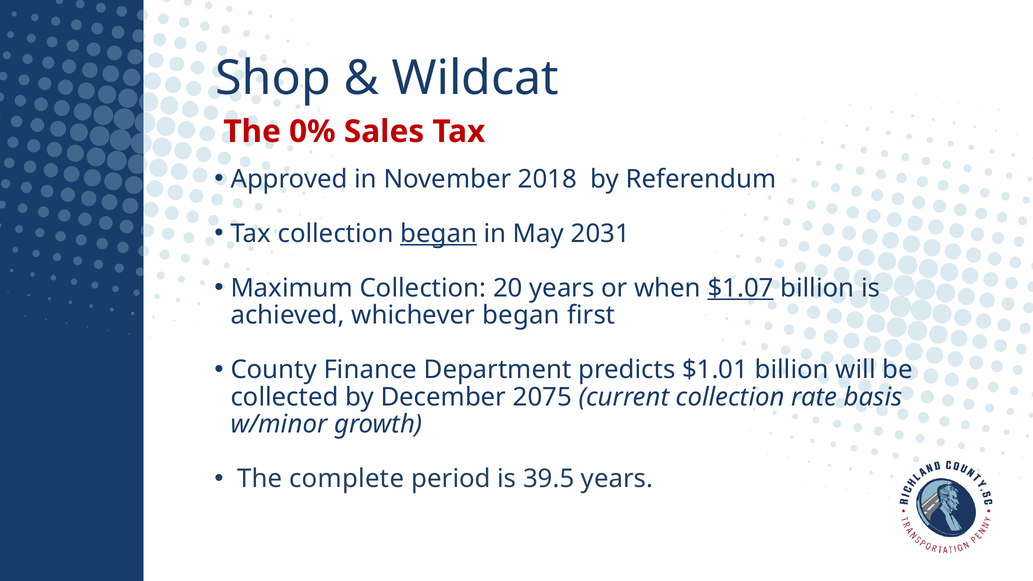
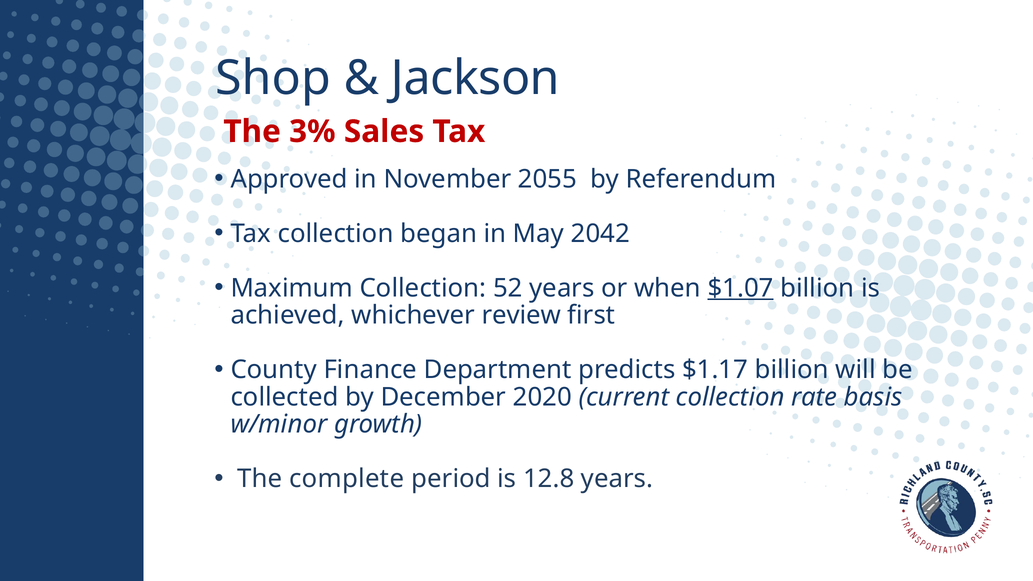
Wildcat: Wildcat -> Jackson
0%: 0% -> 3%
2018: 2018 -> 2055
began at (439, 234) underline: present -> none
2031: 2031 -> 2042
20: 20 -> 52
whichever began: began -> review
$1.01: $1.01 -> $1.17
2075: 2075 -> 2020
39.5: 39.5 -> 12.8
